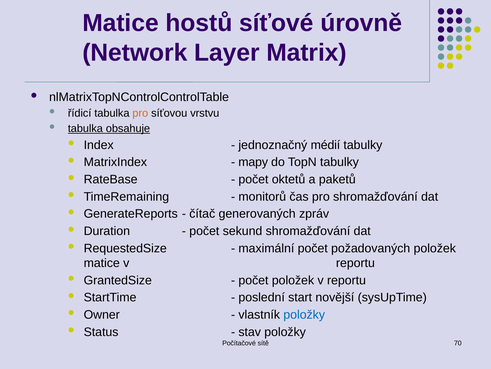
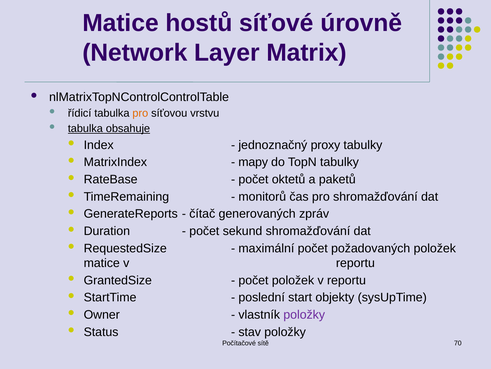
médií: médií -> proxy
novější: novější -> objekty
položky at (304, 314) colour: blue -> purple
